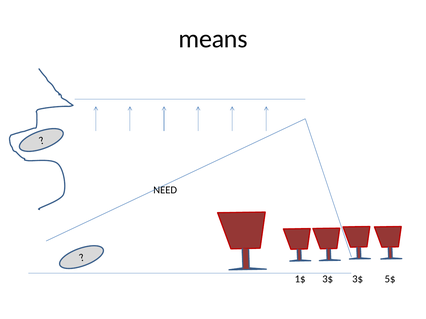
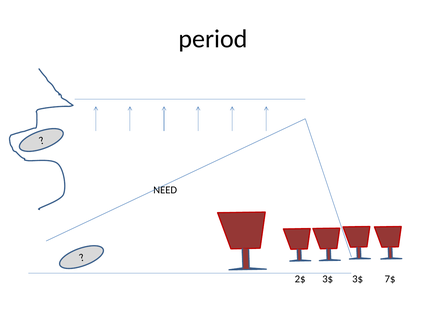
means: means -> period
1$: 1$ -> 2$
5$: 5$ -> 7$
